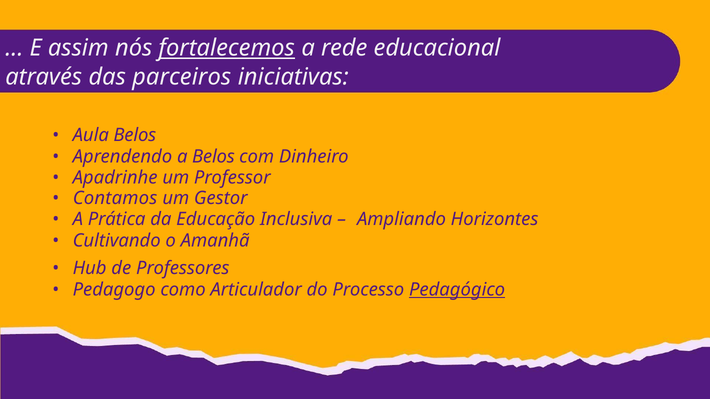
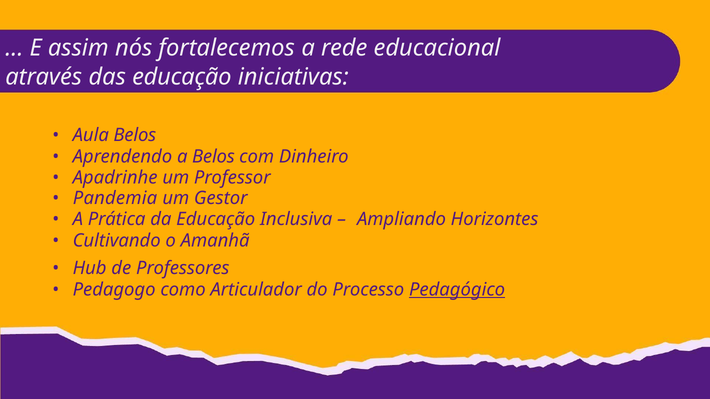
fortalecemos underline: present -> none
das parceiros: parceiros -> educação
Contamos: Contamos -> Pandemia
